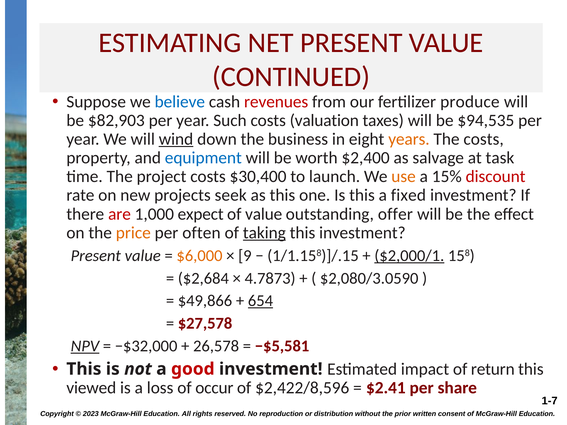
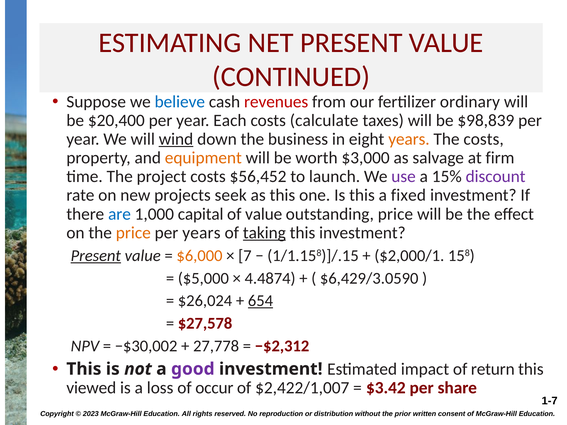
produce: produce -> ordinary
$82,903: $82,903 -> $20,400
Such: Such -> Each
valuation: valuation -> calculate
$94,535: $94,535 -> $98,839
equipment colour: blue -> orange
$2,400: $2,400 -> $3,000
task: task -> firm
$30,400: $30,400 -> $56,452
use colour: orange -> purple
discount colour: red -> purple
are colour: red -> blue
expect: expect -> capital
outstanding offer: offer -> price
per often: often -> years
Present at (96, 256) underline: none -> present
9: 9 -> 7
$2,000/1 underline: present -> none
$2,684: $2,684 -> $5,000
4.7873: 4.7873 -> 4.4874
$2,080/3.0590: $2,080/3.0590 -> $6,429/3.0590
$49,866: $49,866 -> $26,024
NPV underline: present -> none
−$32,000: −$32,000 -> −$30,002
26,578: 26,578 -> 27,778
−$5,581: −$5,581 -> −$2,312
good colour: red -> purple
$2,422/8,596: $2,422/8,596 -> $2,422/1,007
$2.41: $2.41 -> $3.42
